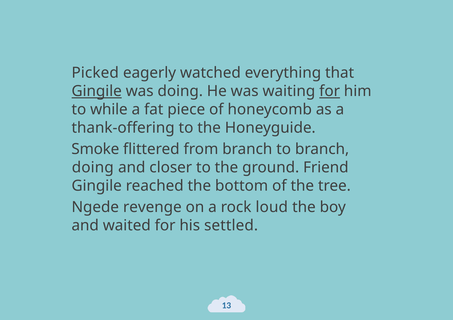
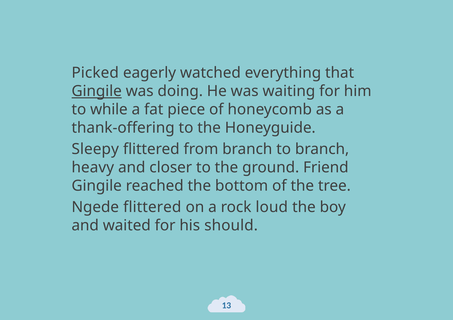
for at (330, 91) underline: present -> none
Smoke: Smoke -> Sleepy
doing at (93, 167): doing -> heavy
Ngede revenge: revenge -> flittered
settled: settled -> should
